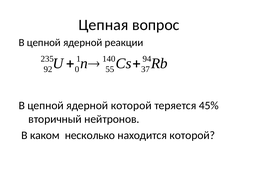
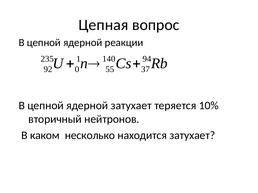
ядерной которой: которой -> затухает
45%: 45% -> 10%
находится которой: которой -> затухает
